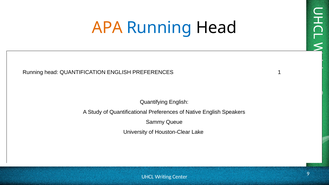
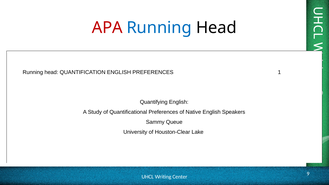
APA colour: orange -> red
